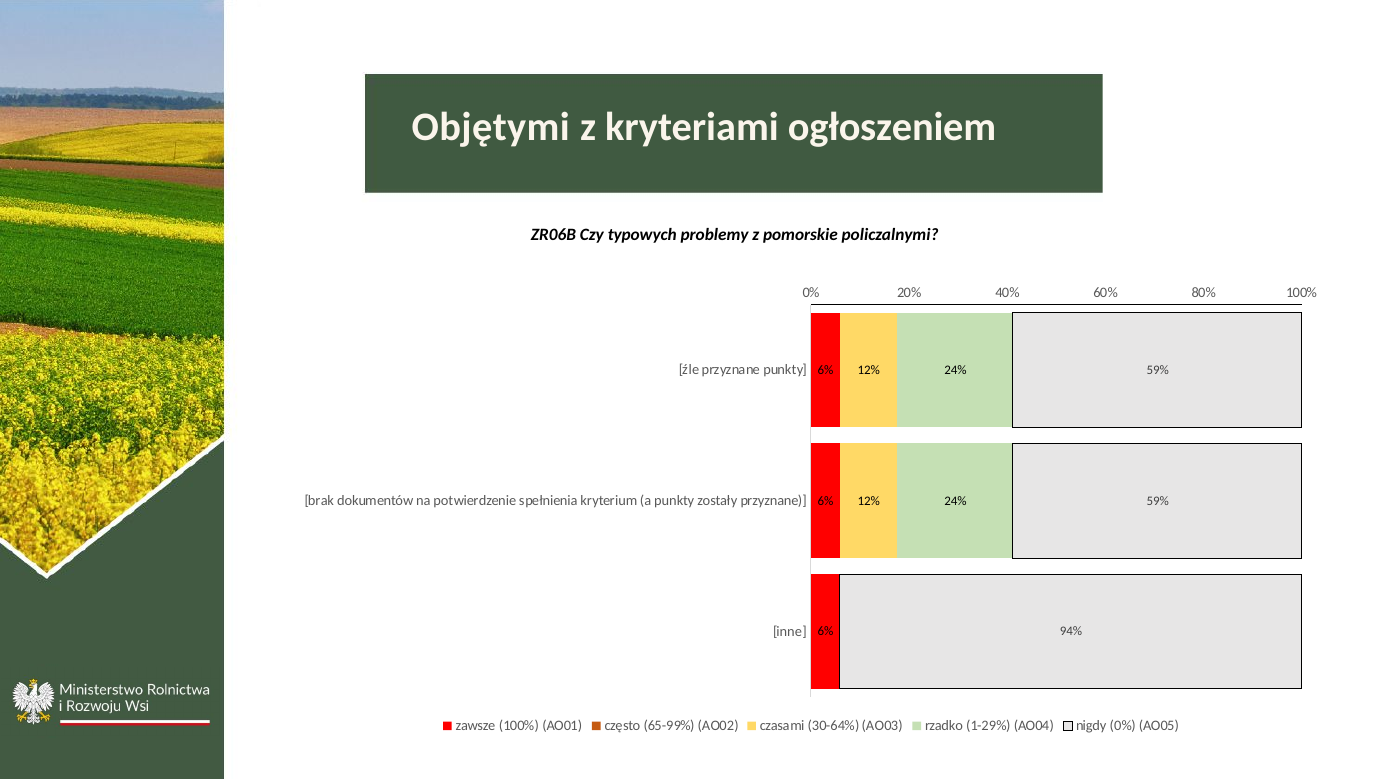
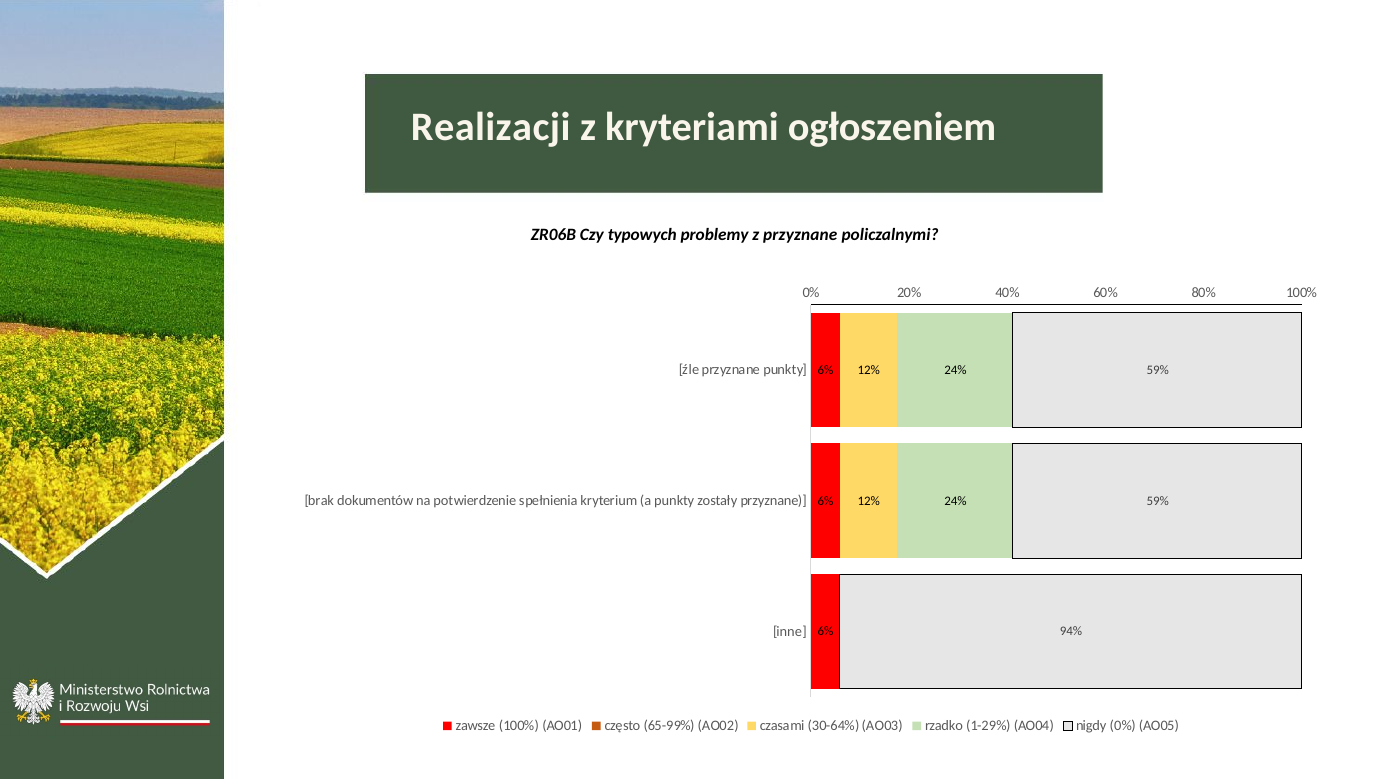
Objętymi: Objętymi -> Realizacji
z pomorskie: pomorskie -> przyznane
